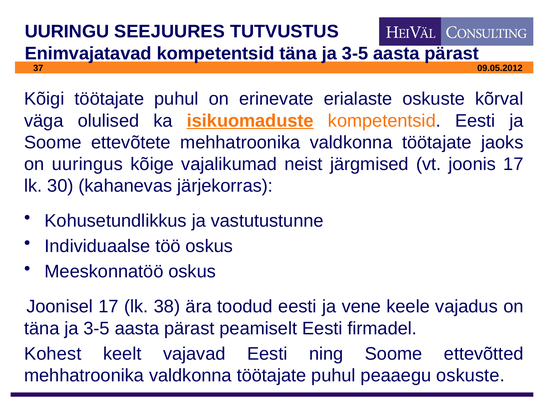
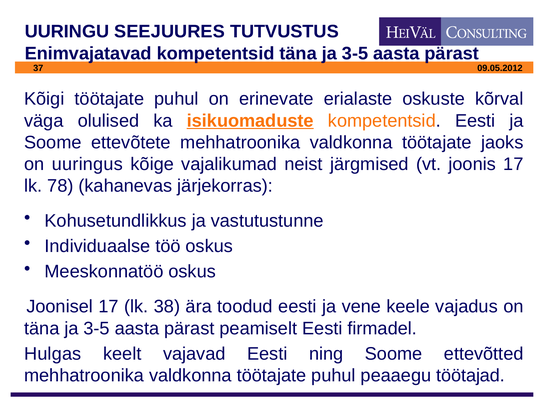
30: 30 -> 78
Kohest: Kohest -> Hulgas
peaaegu oskuste: oskuste -> töötajad
